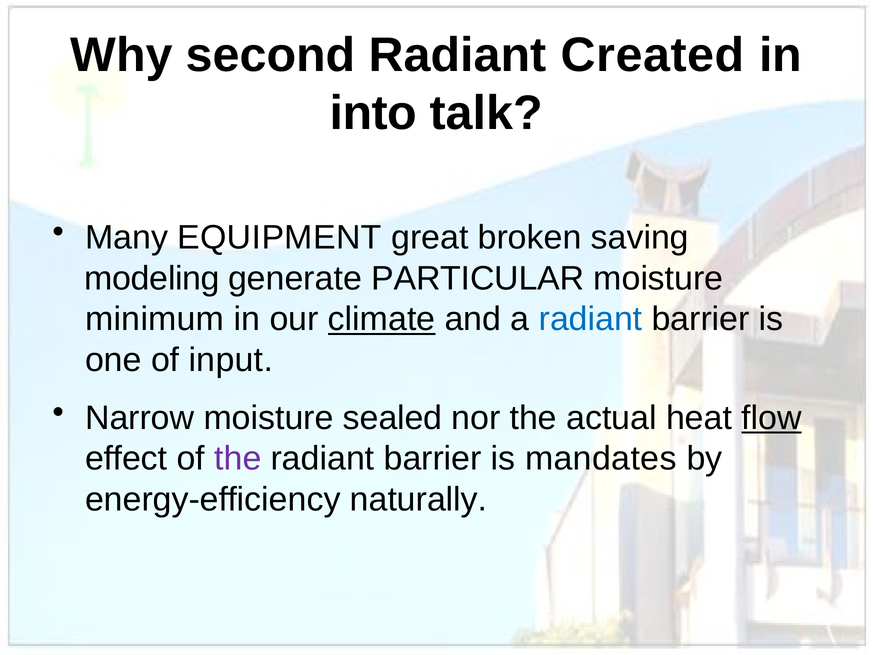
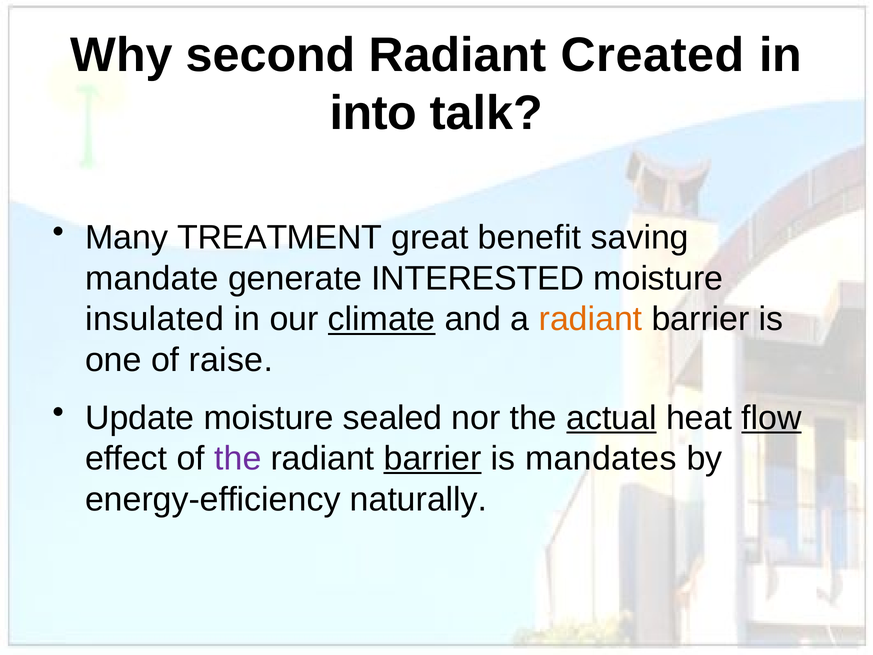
EQUIPMENT: EQUIPMENT -> TREATMENT
broken: broken -> benefit
modeling: modeling -> mandate
PARTICULAR: PARTICULAR -> INTERESTED
minimum: minimum -> insulated
radiant at (591, 319) colour: blue -> orange
input: input -> raise
Narrow: Narrow -> Update
actual underline: none -> present
barrier at (433, 458) underline: none -> present
